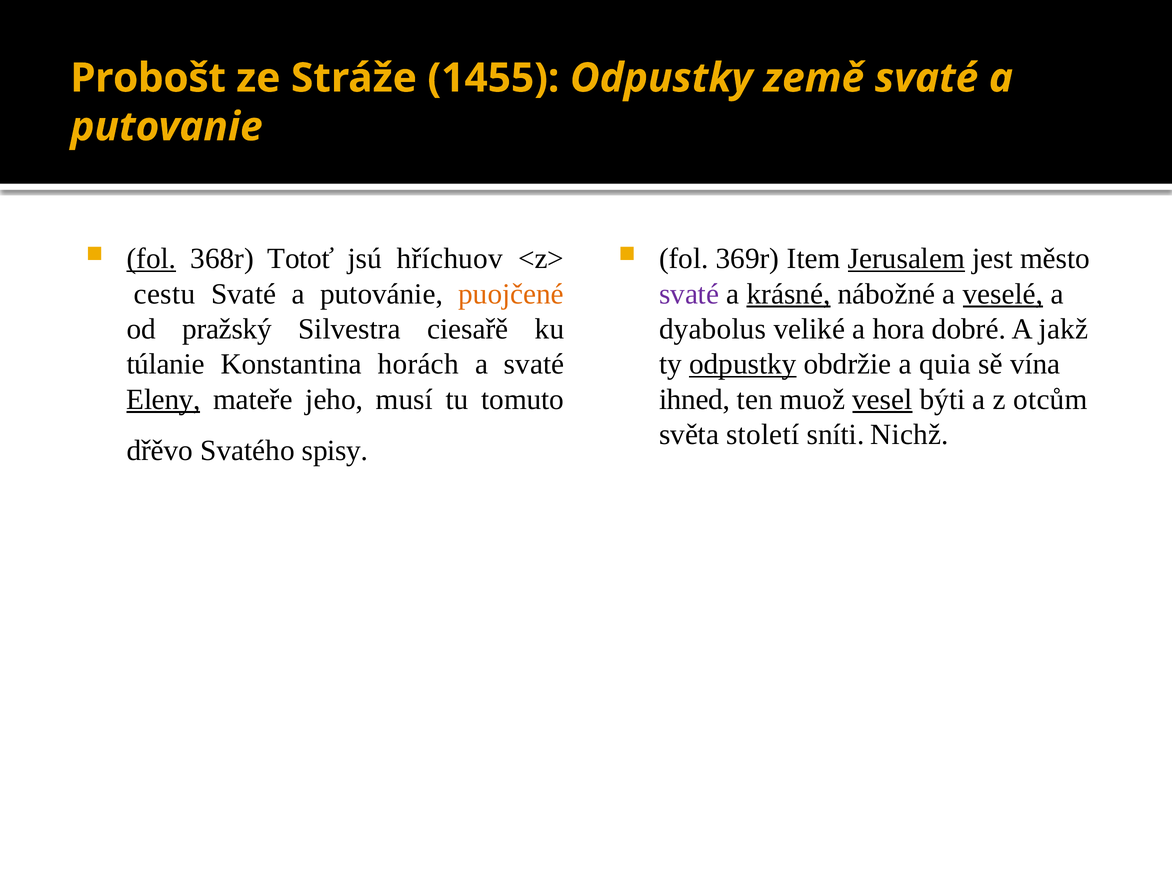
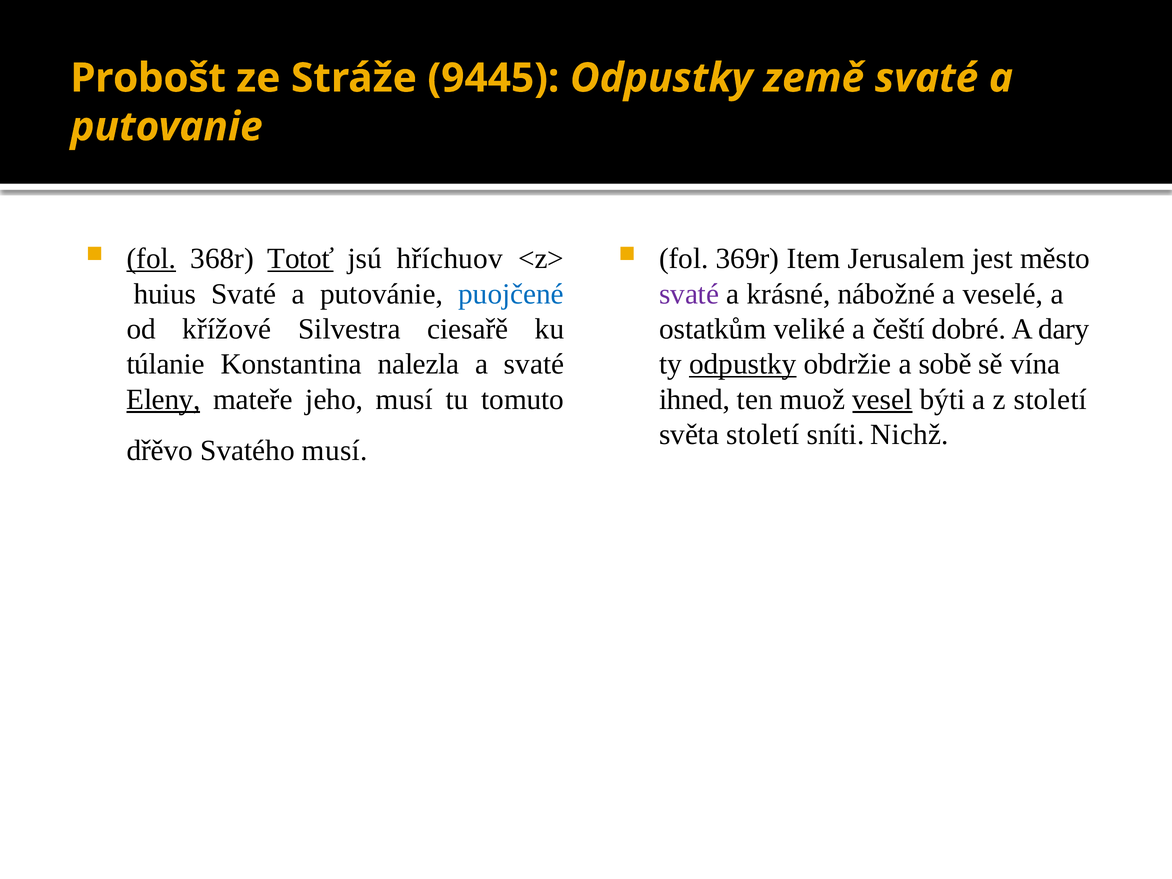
1455: 1455 -> 9445
Totoť underline: none -> present
Jerusalem underline: present -> none
cestu: cestu -> huius
puojčené colour: orange -> blue
krásné underline: present -> none
veselé underline: present -> none
pražský: pražský -> křížové
dyabolus: dyabolus -> ostatkům
hora: hora -> čeští
jakž: jakž -> dary
horách: horách -> nalezla
quia: quia -> sobě
z otcům: otcům -> století
Svatého spisy: spisy -> musí
